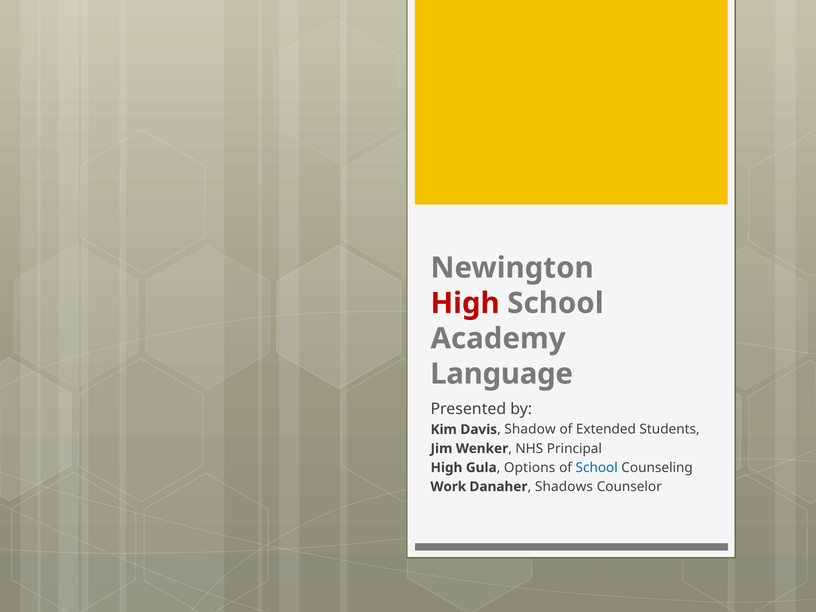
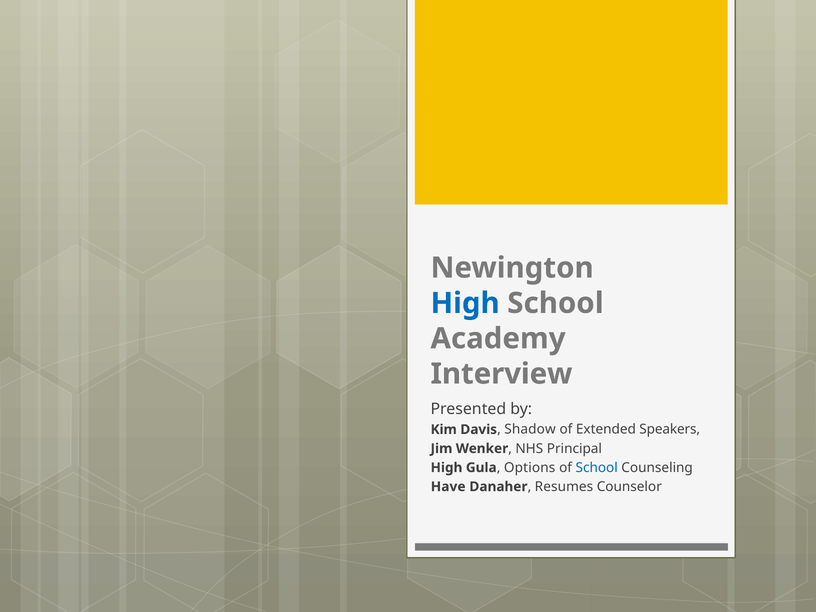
High at (465, 303) colour: red -> blue
Language: Language -> Interview
Students: Students -> Speakers
Work: Work -> Have
Shadows: Shadows -> Resumes
